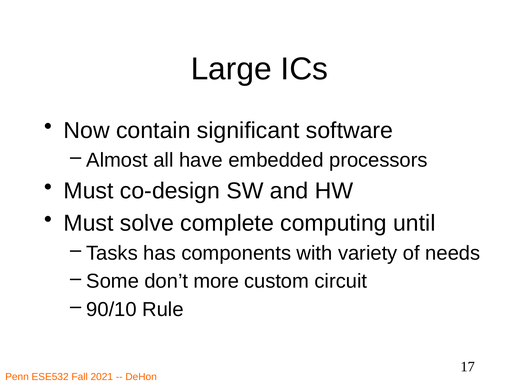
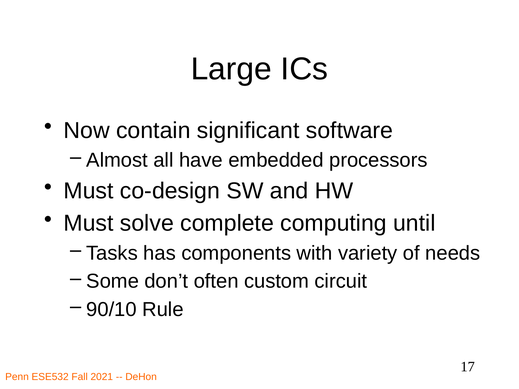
more: more -> often
